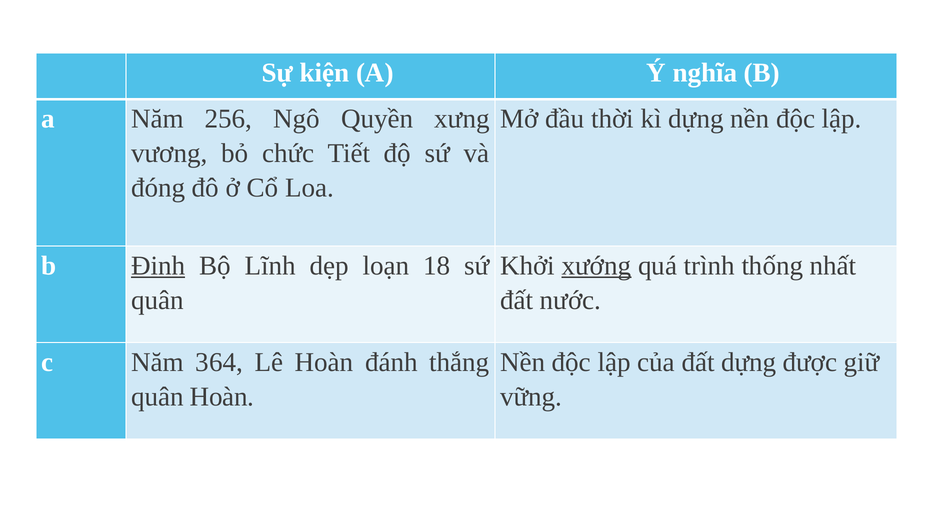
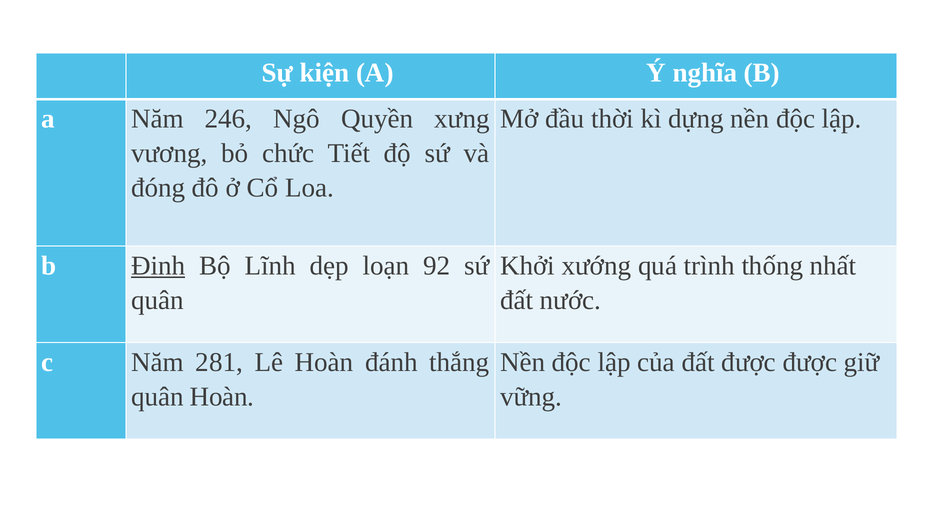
256: 256 -> 246
18: 18 -> 92
xướng underline: present -> none
364: 364 -> 281
đất dựng: dựng -> được
